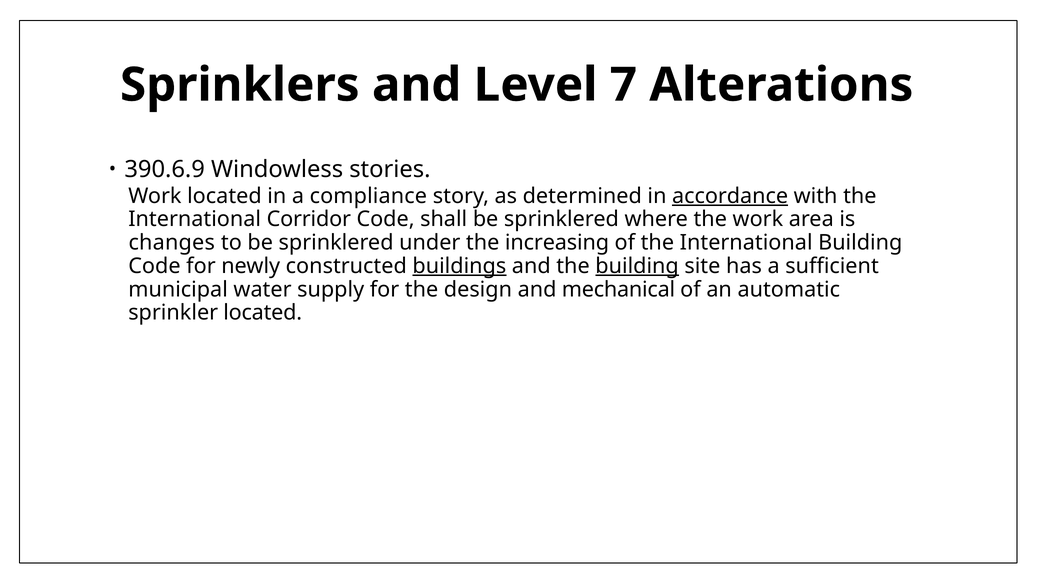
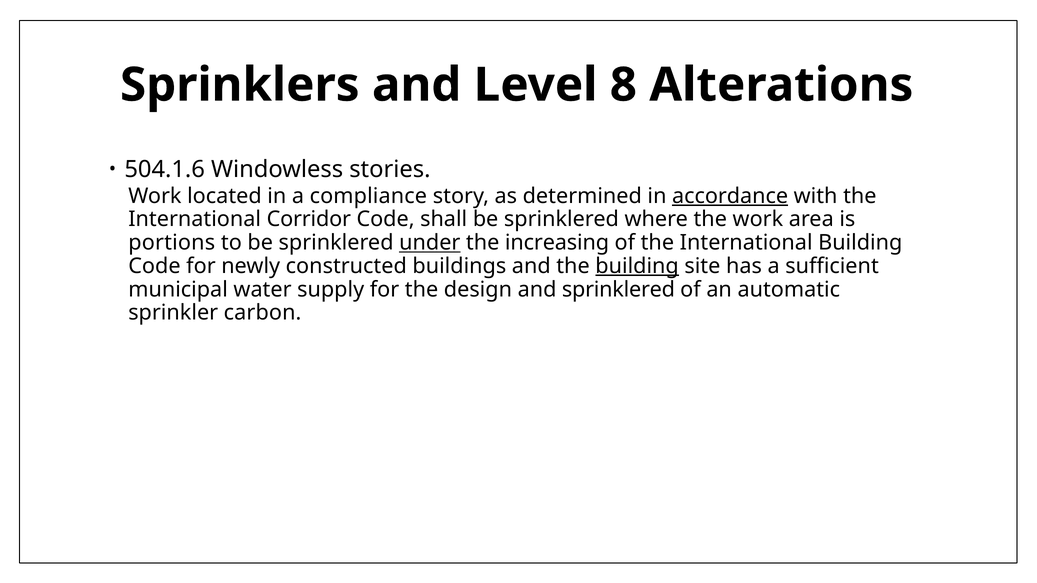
7: 7 -> 8
390.6.9: 390.6.9 -> 504.1.6
changes: changes -> portions
under underline: none -> present
buildings underline: present -> none
and mechanical: mechanical -> sprinklered
sprinkler located: located -> carbon
